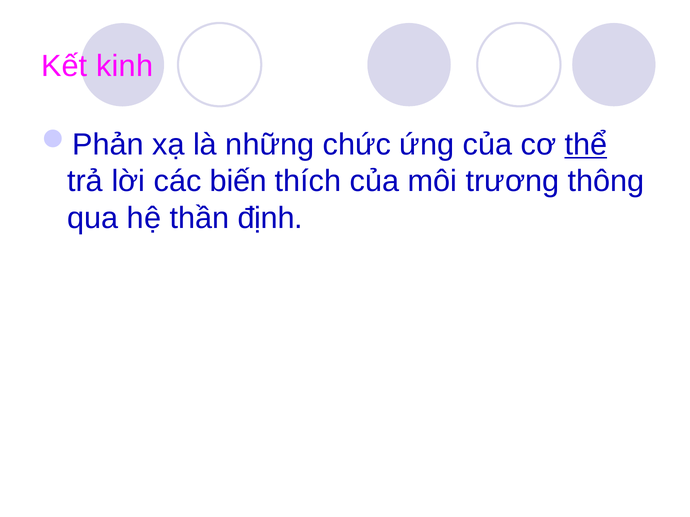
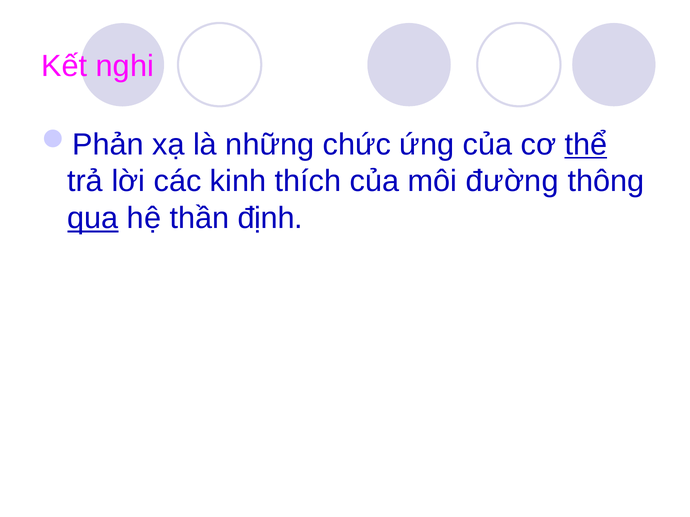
kinh: kinh -> nghi
biến: biến -> kinh
trương: trương -> đường
qua underline: none -> present
